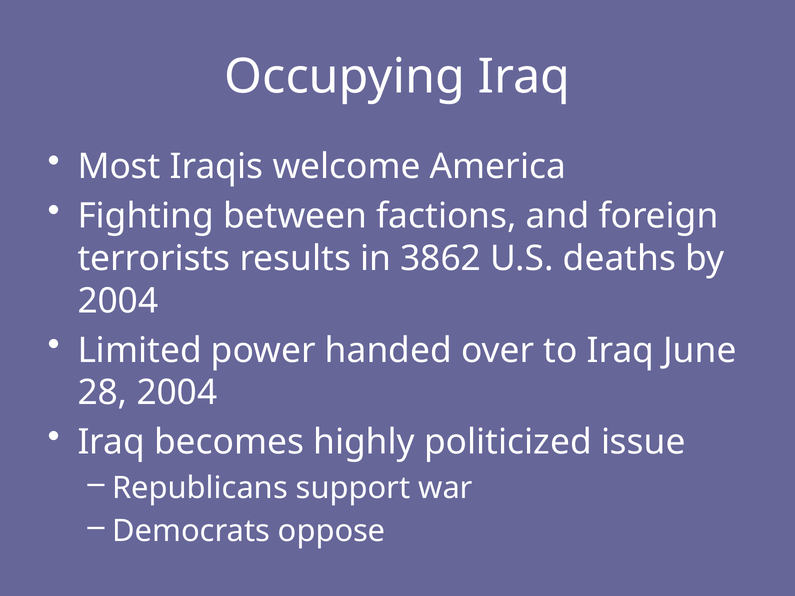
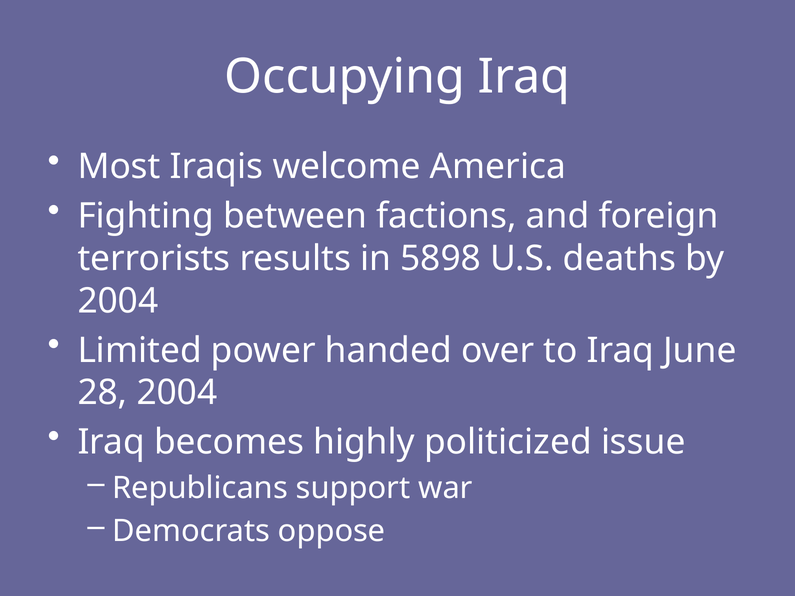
3862: 3862 -> 5898
